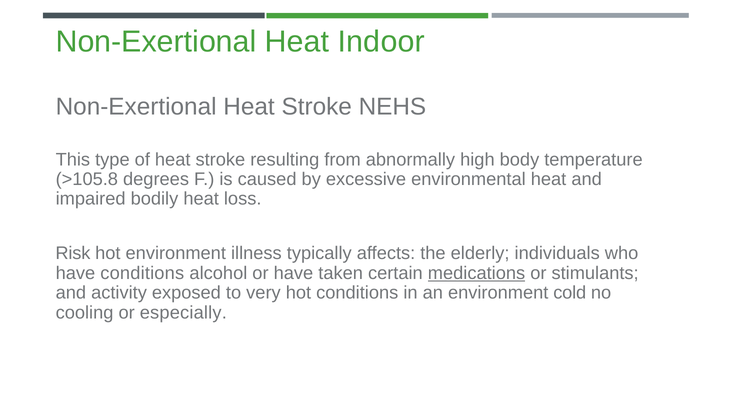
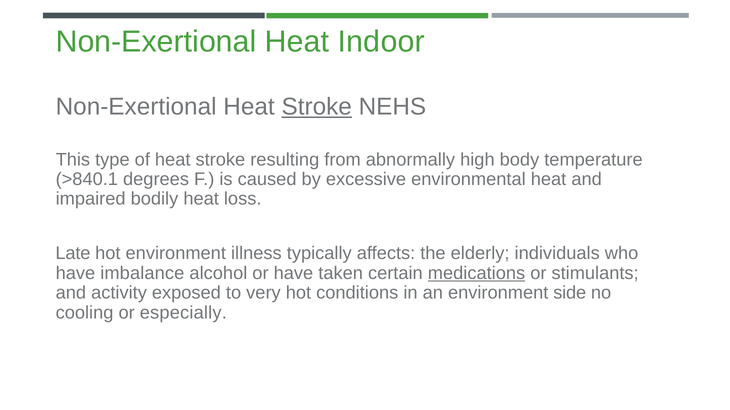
Stroke at (317, 107) underline: none -> present
>105.8: >105.8 -> >840.1
Risk: Risk -> Late
have conditions: conditions -> imbalance
cold: cold -> side
